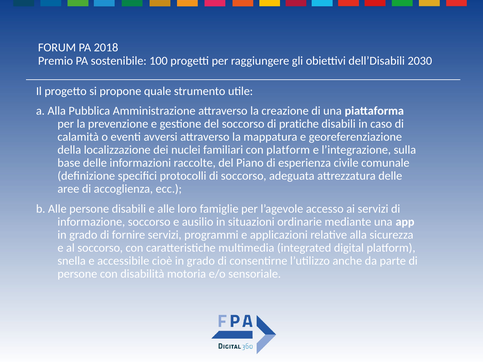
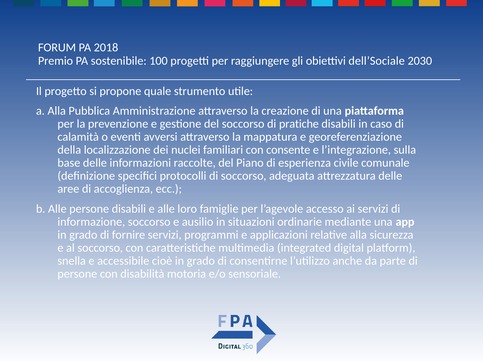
dell’Disabili: dell’Disabili -> dell’Sociale
con platform: platform -> consente
